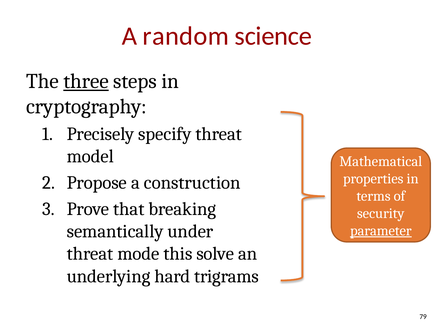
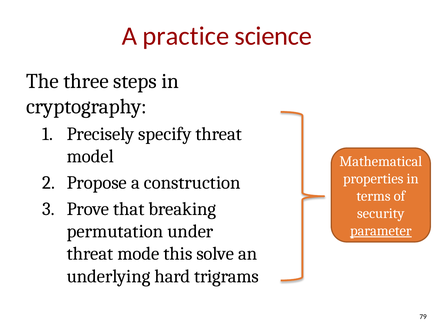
random: random -> practice
three underline: present -> none
semantically: semantically -> permutation
